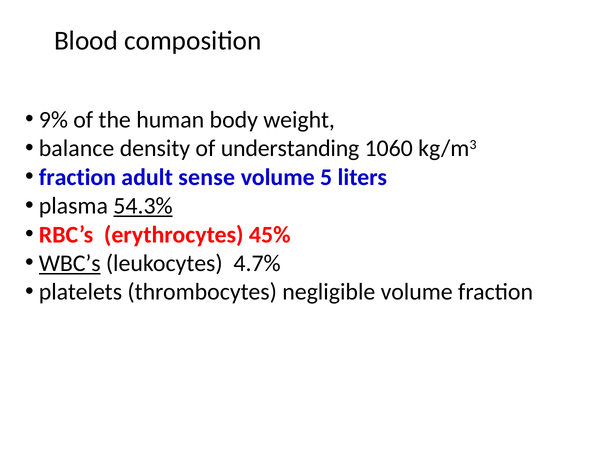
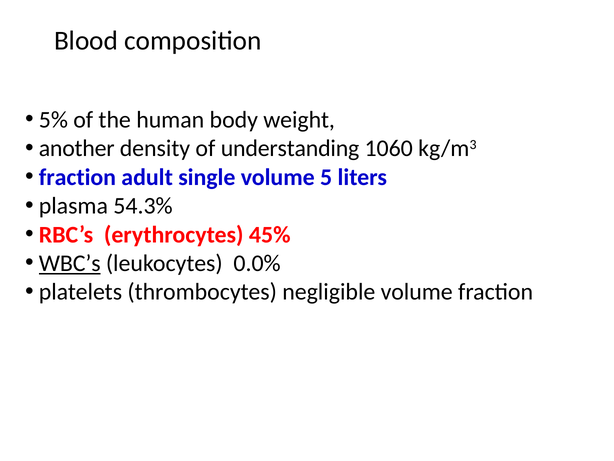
9%: 9% -> 5%
balance: balance -> another
sense: sense -> single
54.3% underline: present -> none
4.7%: 4.7% -> 0.0%
